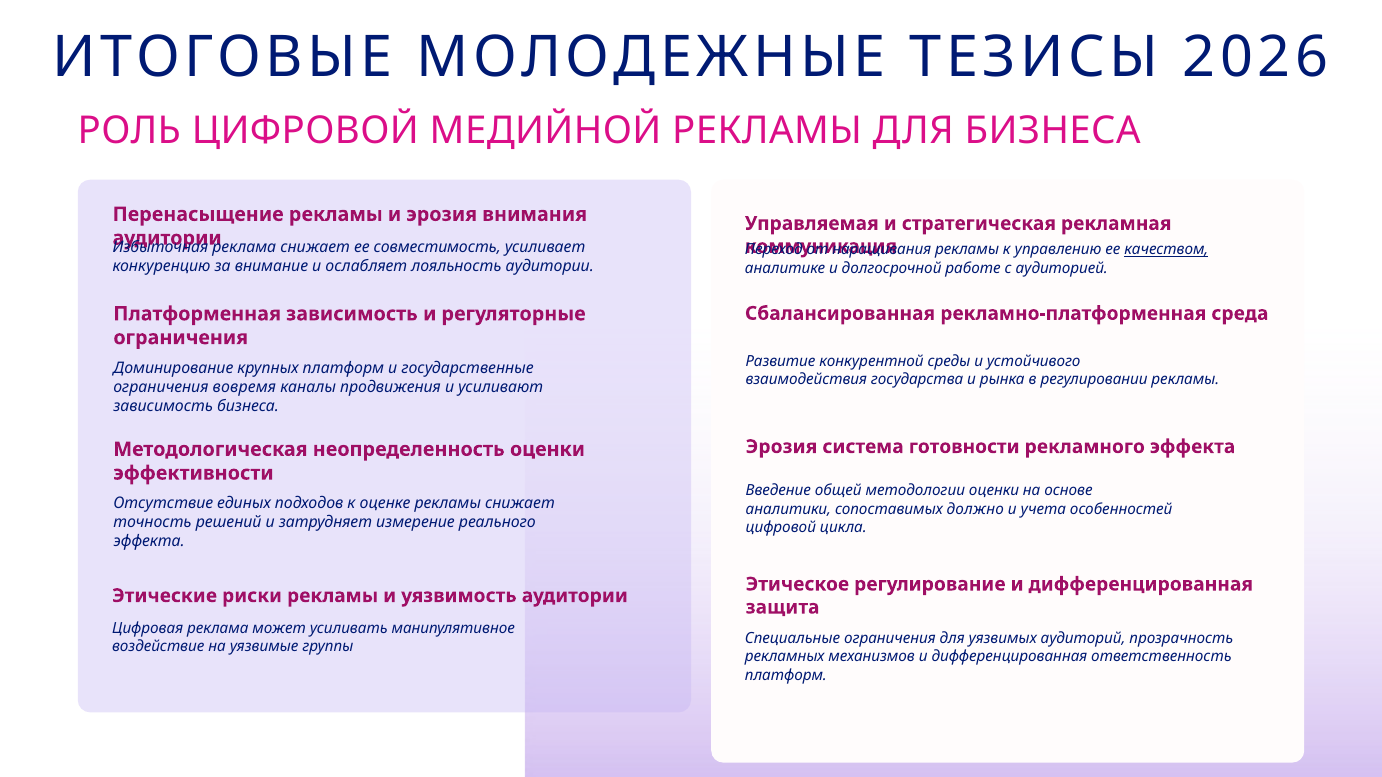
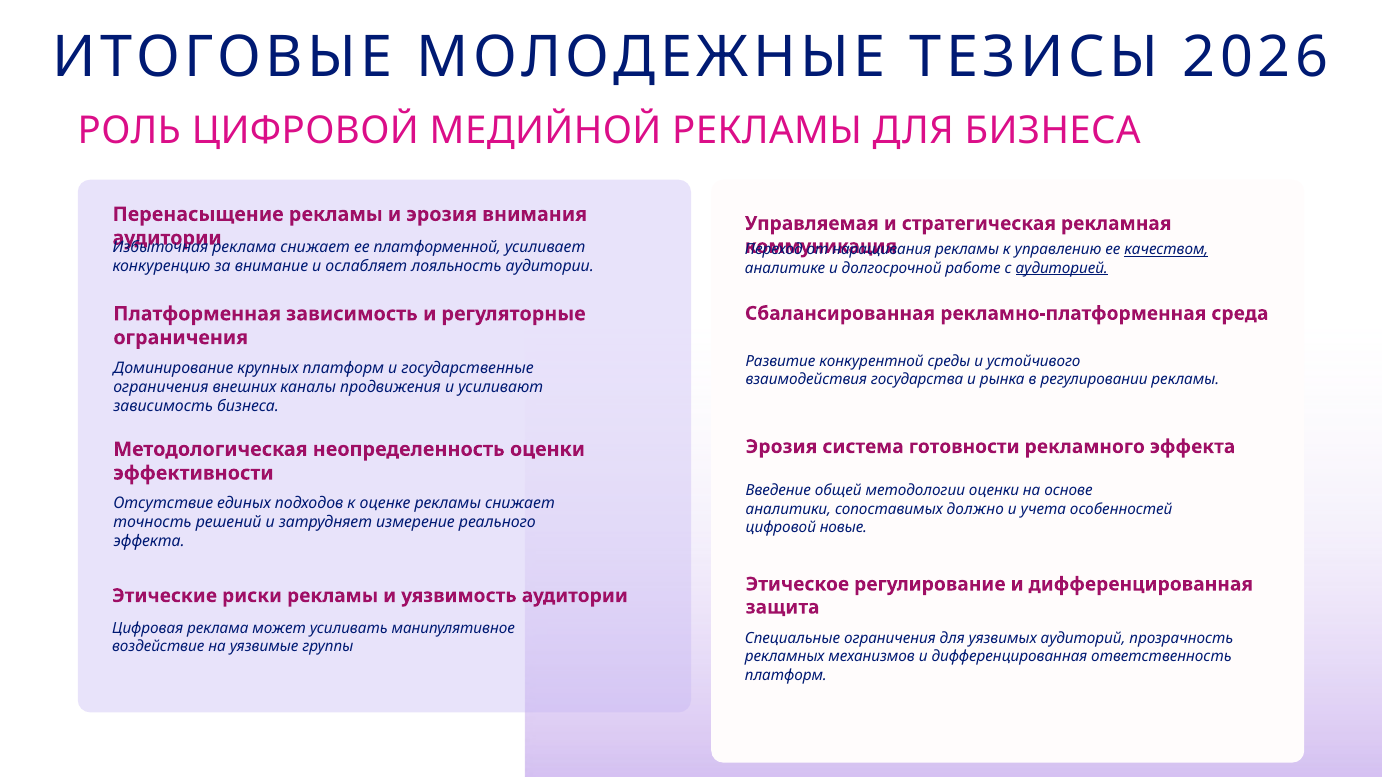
совместимость: совместимость -> платформенной
аудиторией underline: none -> present
вовремя: вовремя -> внешних
цикла: цикла -> новые
